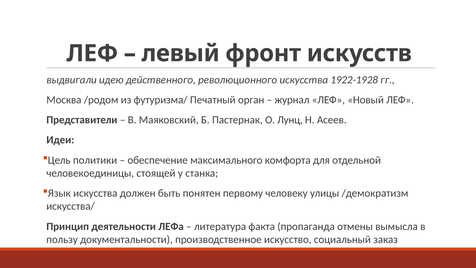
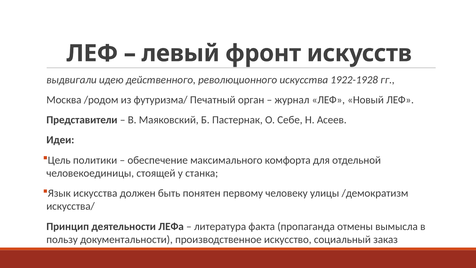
Лунц: Лунц -> Себе
